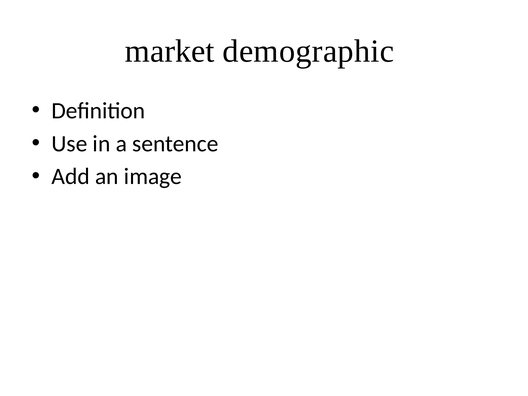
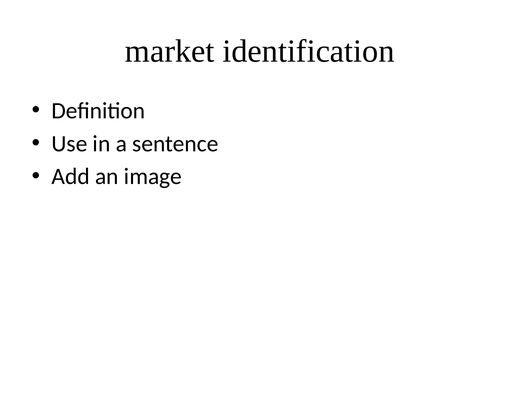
demographic: demographic -> identification
